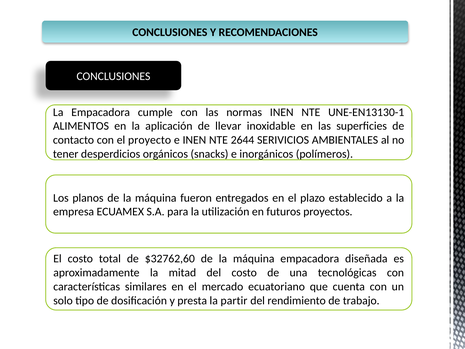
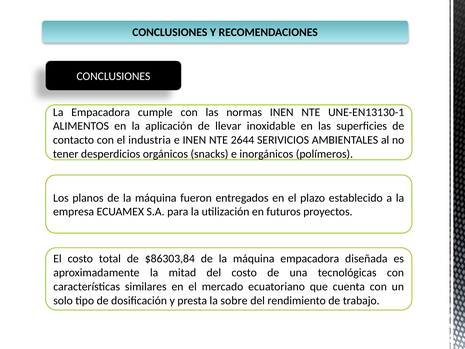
proyecto: proyecto -> industria
$32762,60: $32762,60 -> $86303,84
partir: partir -> sobre
